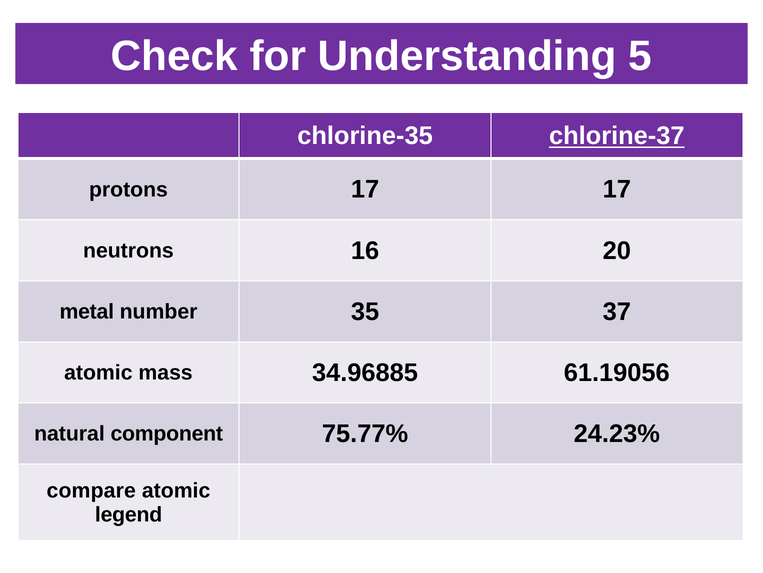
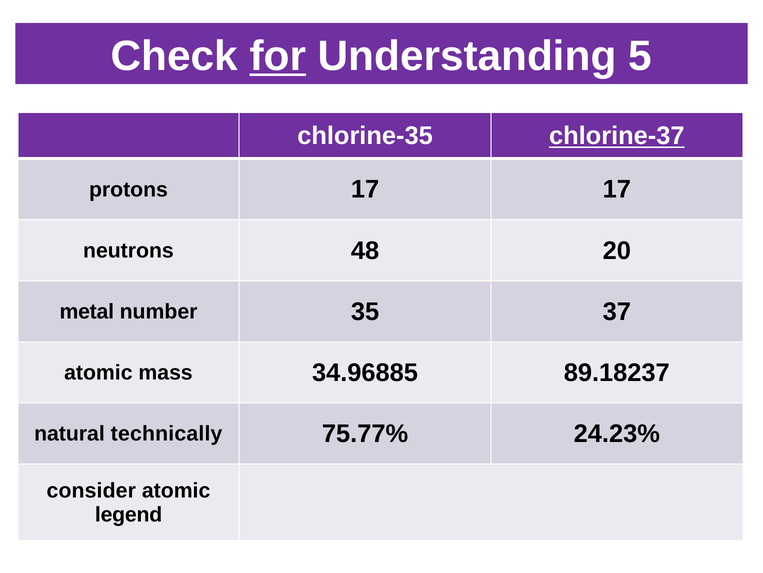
for underline: none -> present
16: 16 -> 48
61.19056: 61.19056 -> 89.18237
component: component -> technically
compare: compare -> consider
